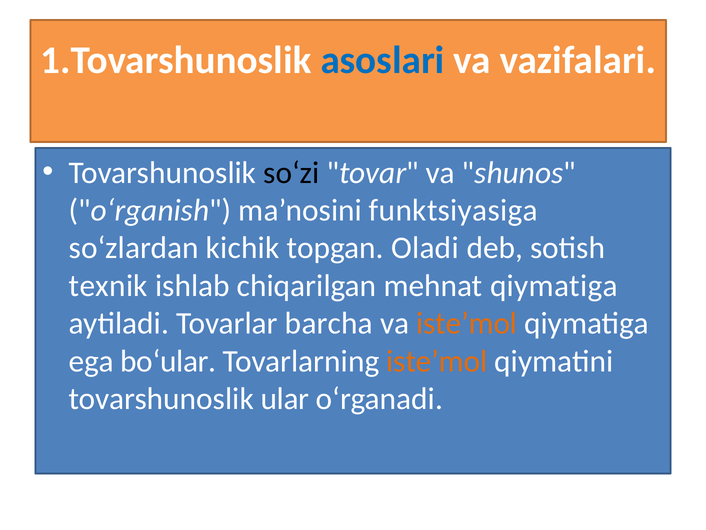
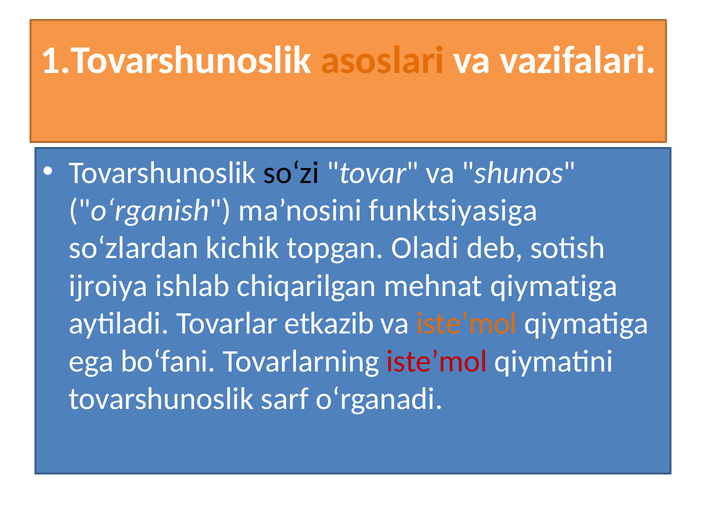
asoslari colour: blue -> orange
texnik: texnik -> ijroiya
barcha: barcha -> etkazib
bo‘ular: bo‘ular -> bo‘fani
iste’mol at (437, 361) colour: orange -> red
ular: ular -> sarf
